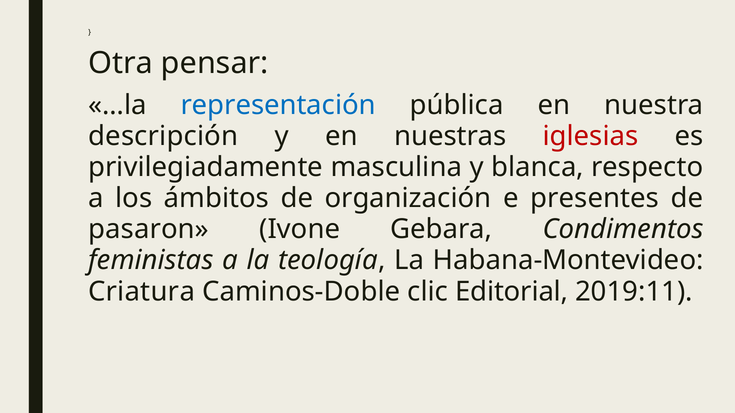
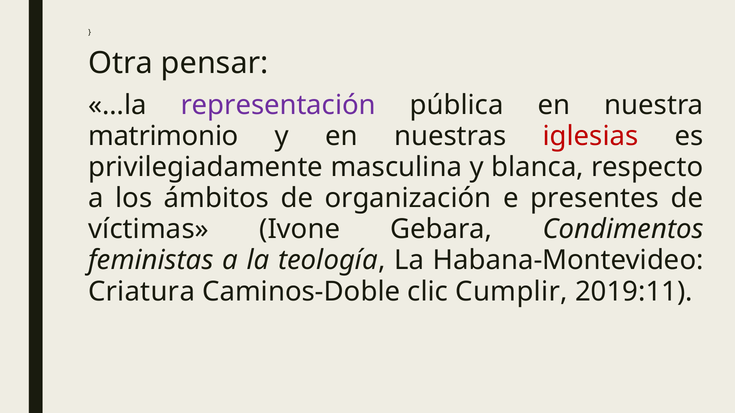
representación colour: blue -> purple
descripción: descripción -> matrimonio
pasaron: pasaron -> víctimas
Editorial: Editorial -> Cumplir
